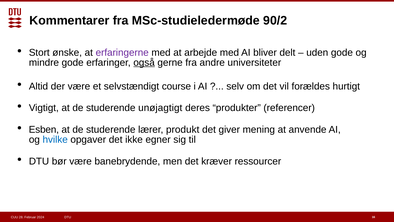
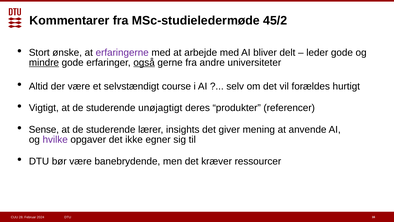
90/2: 90/2 -> 45/2
uden: uden -> leder
mindre underline: none -> present
Esben: Esben -> Sense
produkt: produkt -> insights
hvilke colour: blue -> purple
